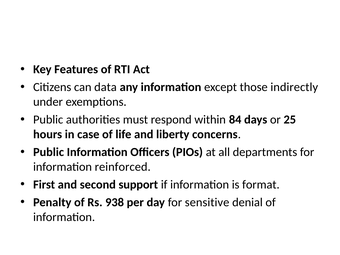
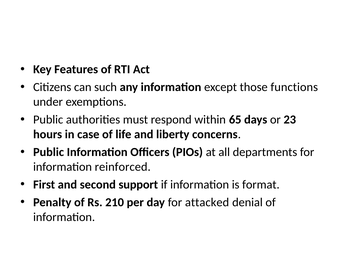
data: data -> such
indirectly: indirectly -> functions
84: 84 -> 65
25: 25 -> 23
938: 938 -> 210
sensitive: sensitive -> attacked
